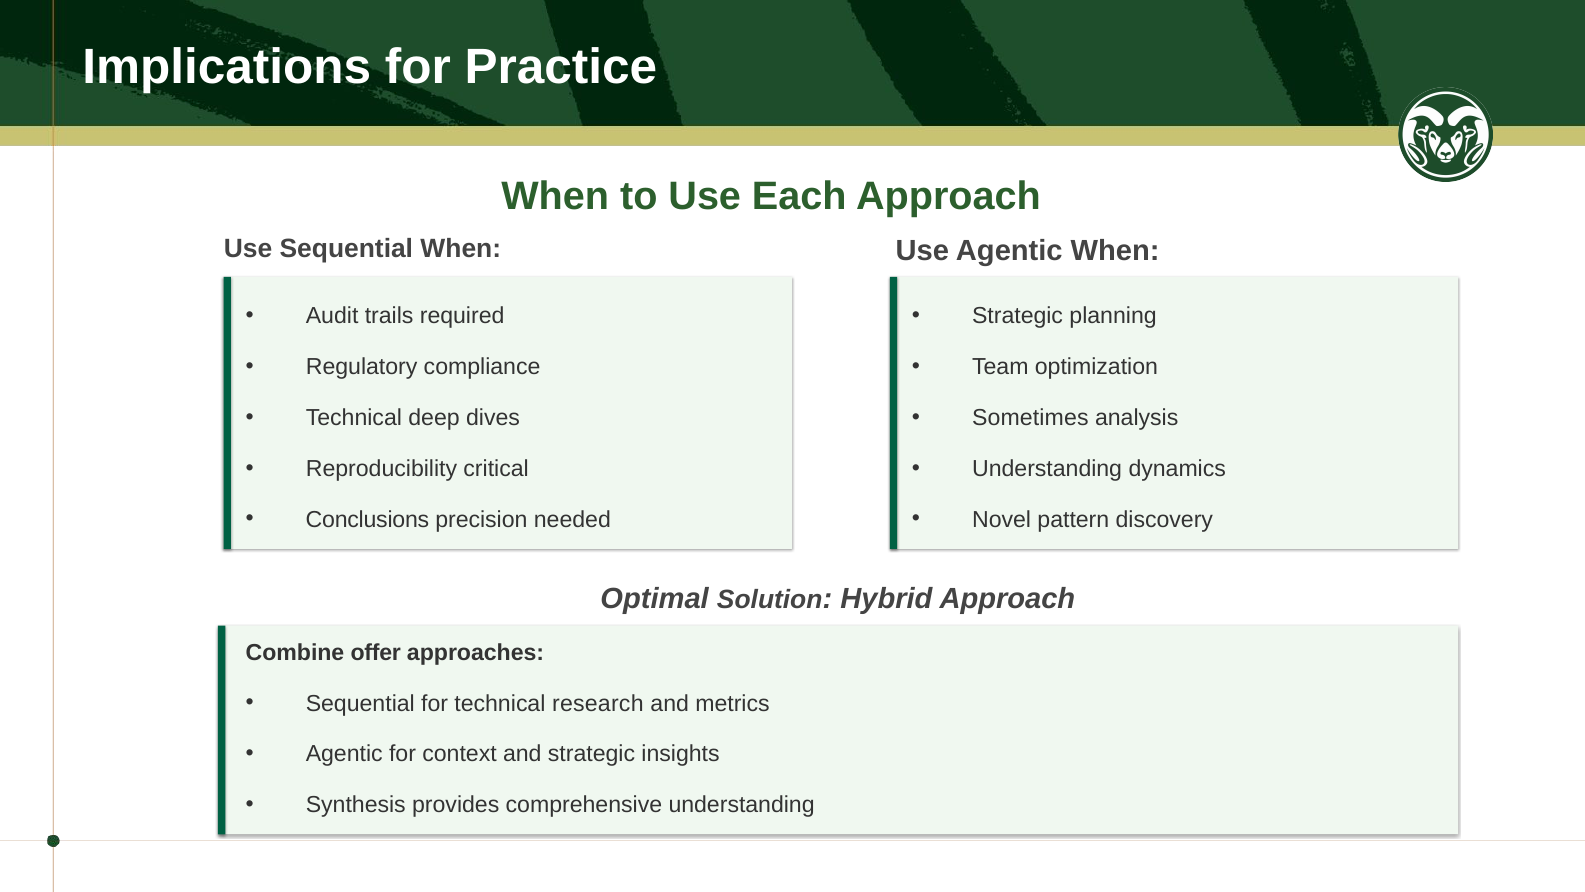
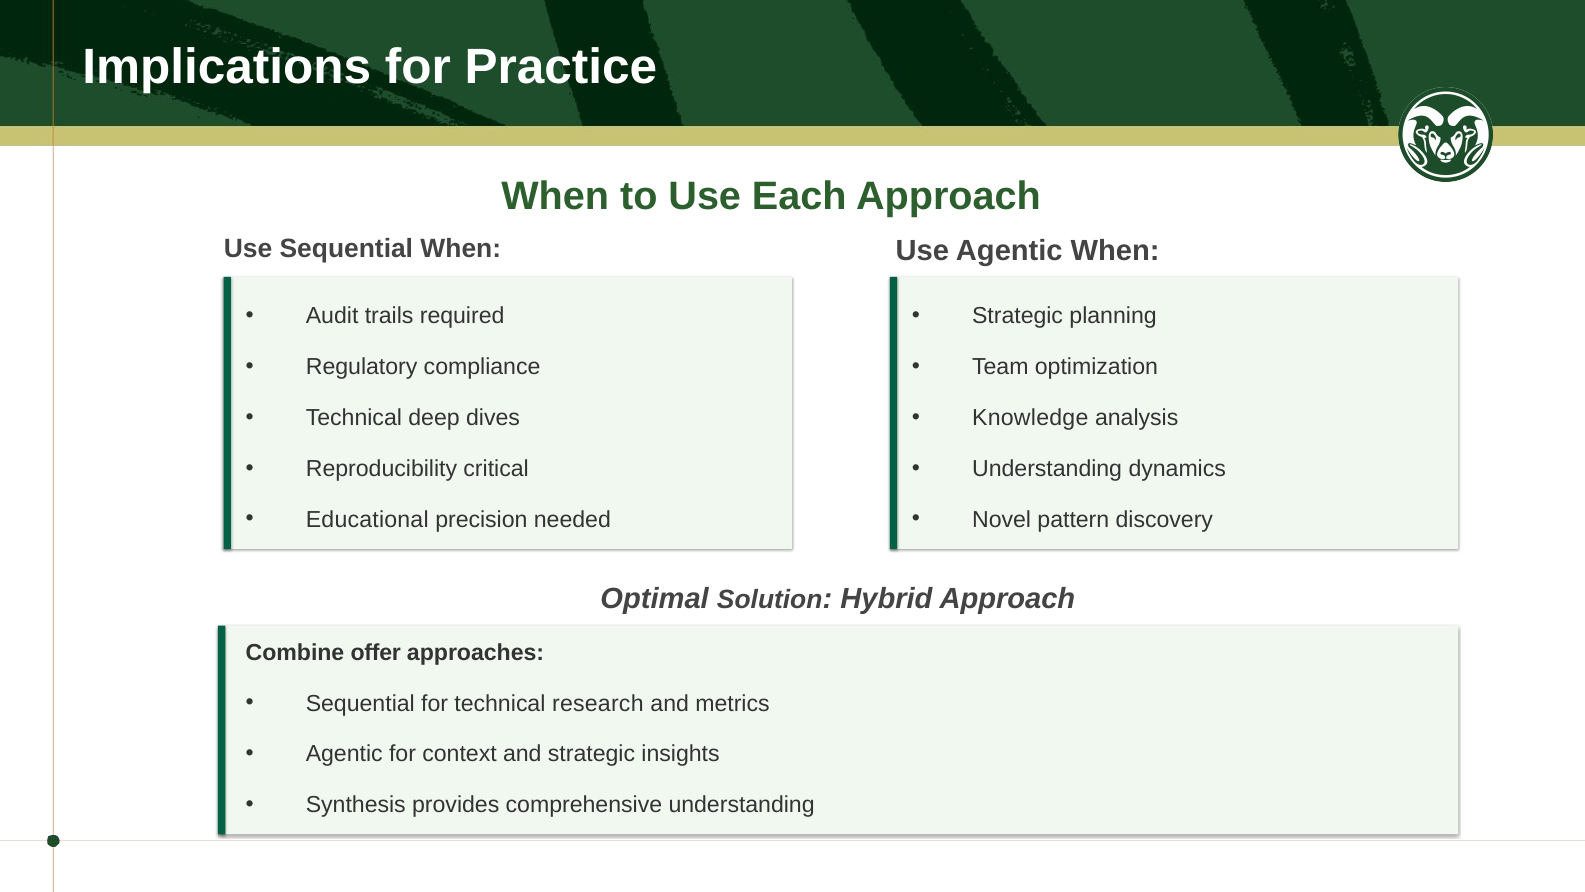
Sometimes: Sometimes -> Knowledge
Conclusions: Conclusions -> Educational
